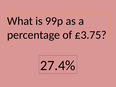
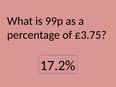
27.4%: 27.4% -> 17.2%
